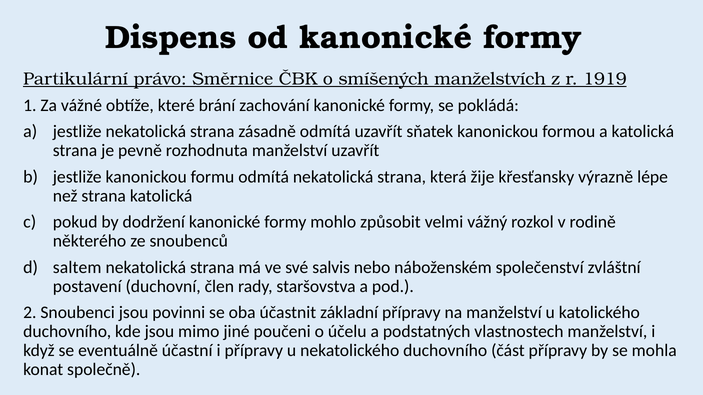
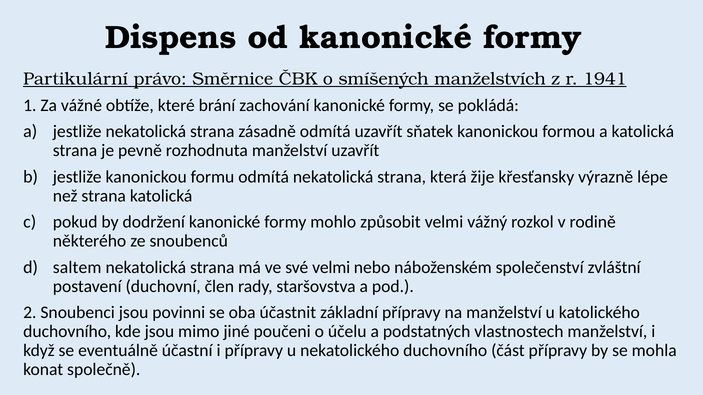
1919: 1919 -> 1941
své salvis: salvis -> velmi
